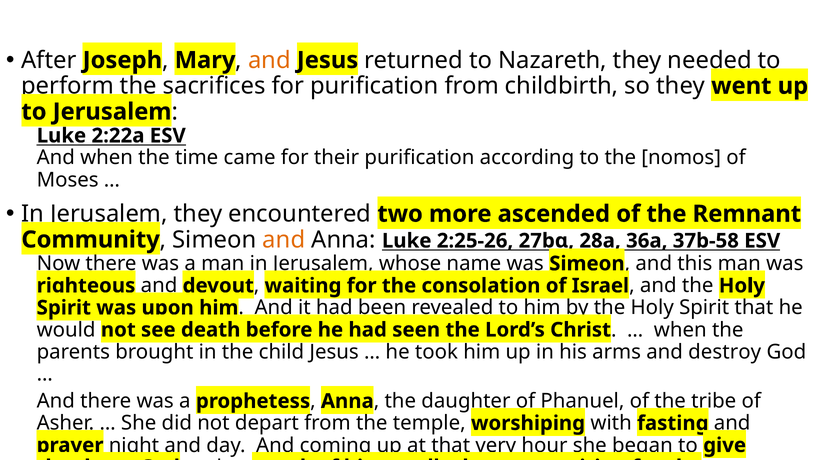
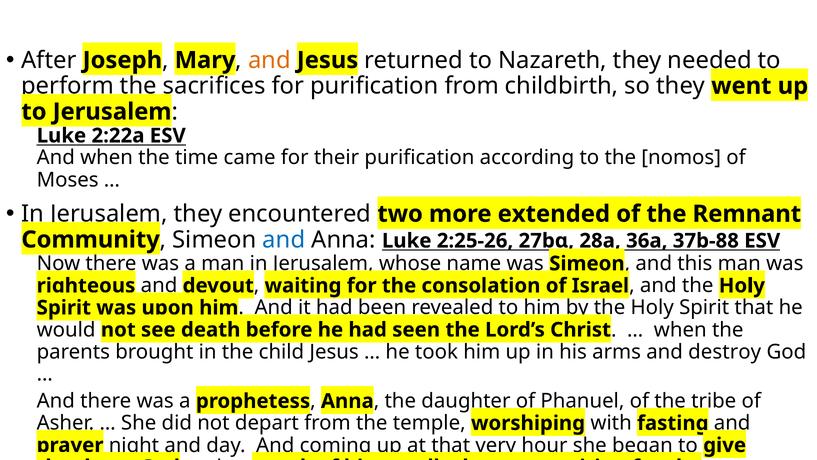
ascended: ascended -> extended
and at (284, 239) colour: orange -> blue
37b-58: 37b-58 -> 37b-88
